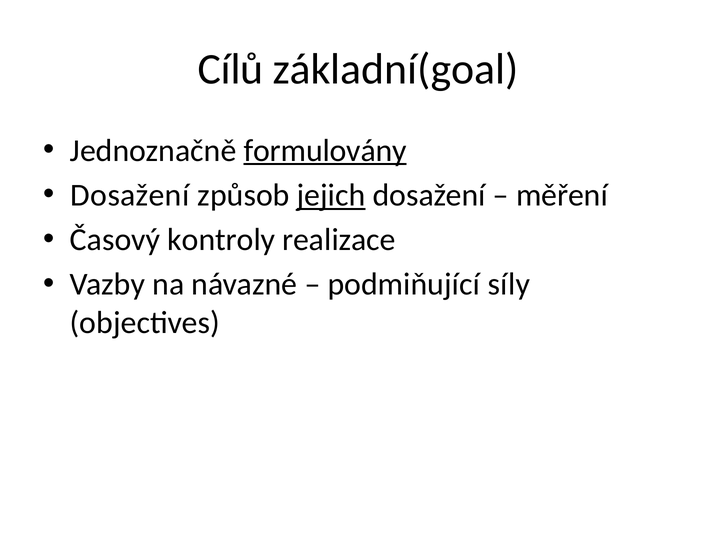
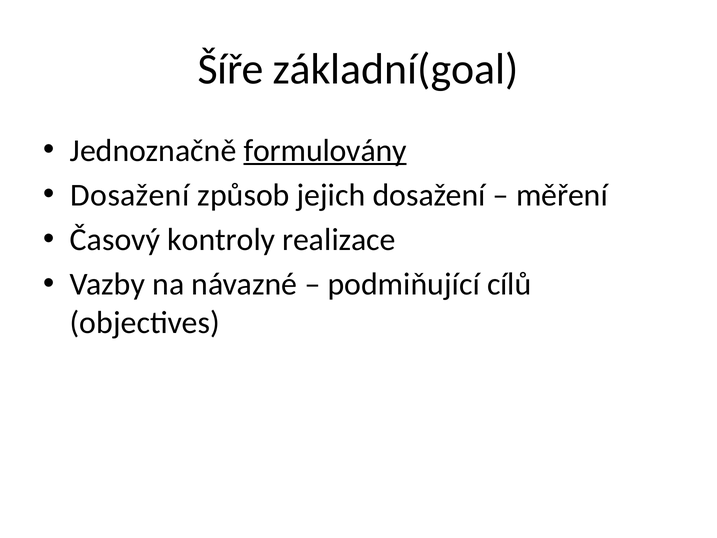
Cílů: Cílů -> Šíře
jejich underline: present -> none
síly: síly -> cílů
